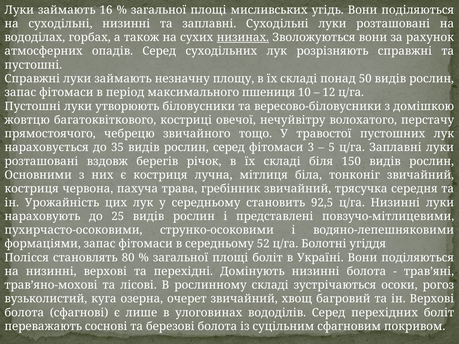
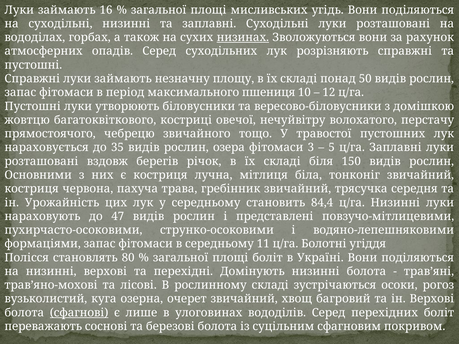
рослин серед: серед -> озера
92,5: 92,5 -> 84,4
25: 25 -> 47
52: 52 -> 11
сфагнові underline: none -> present
